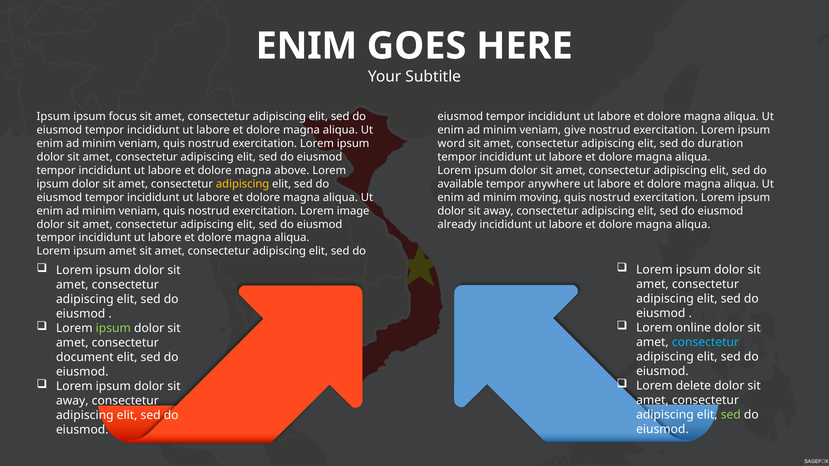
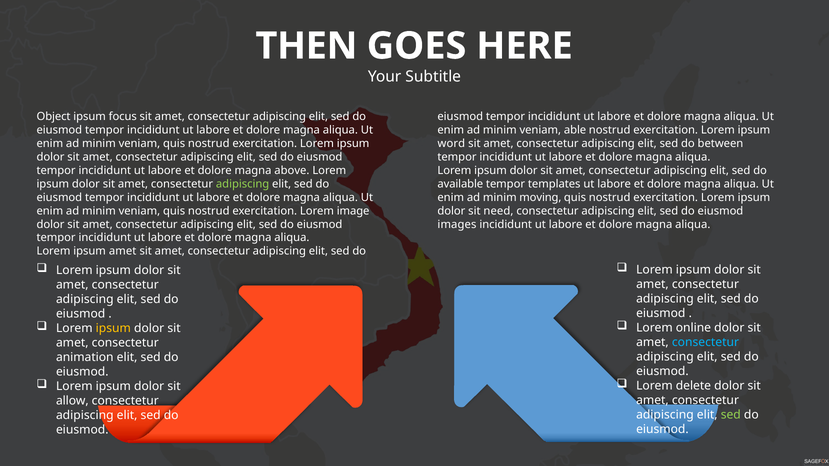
ENIM at (306, 46): ENIM -> THEN
Ipsum at (53, 117): Ipsum -> Object
give: give -> able
duration: duration -> between
adipiscing at (243, 184) colour: yellow -> light green
anywhere: anywhere -> templates
away at (499, 211): away -> need
already: already -> images
ipsum at (113, 328) colour: light green -> yellow
document: document -> animation
away at (72, 401): away -> allow
